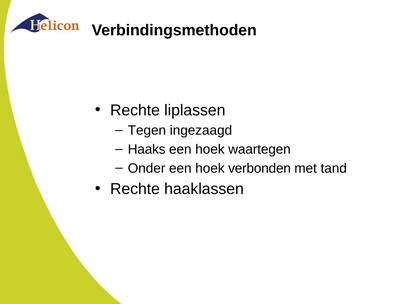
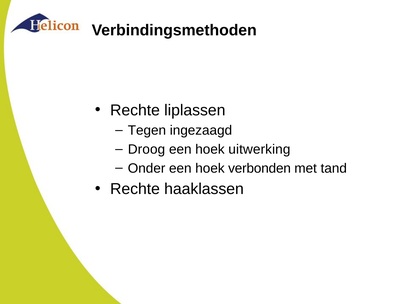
Haaks: Haaks -> Droog
waartegen: waartegen -> uitwerking
